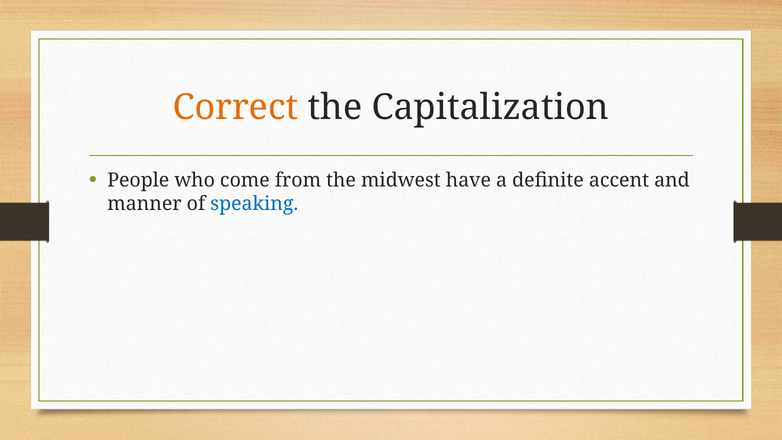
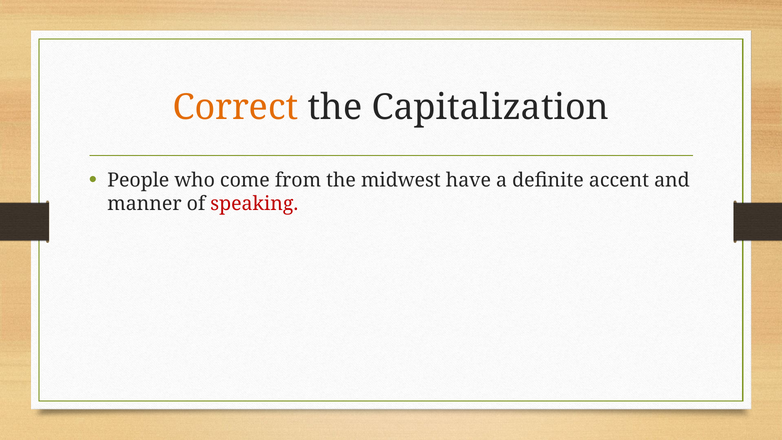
speaking colour: blue -> red
